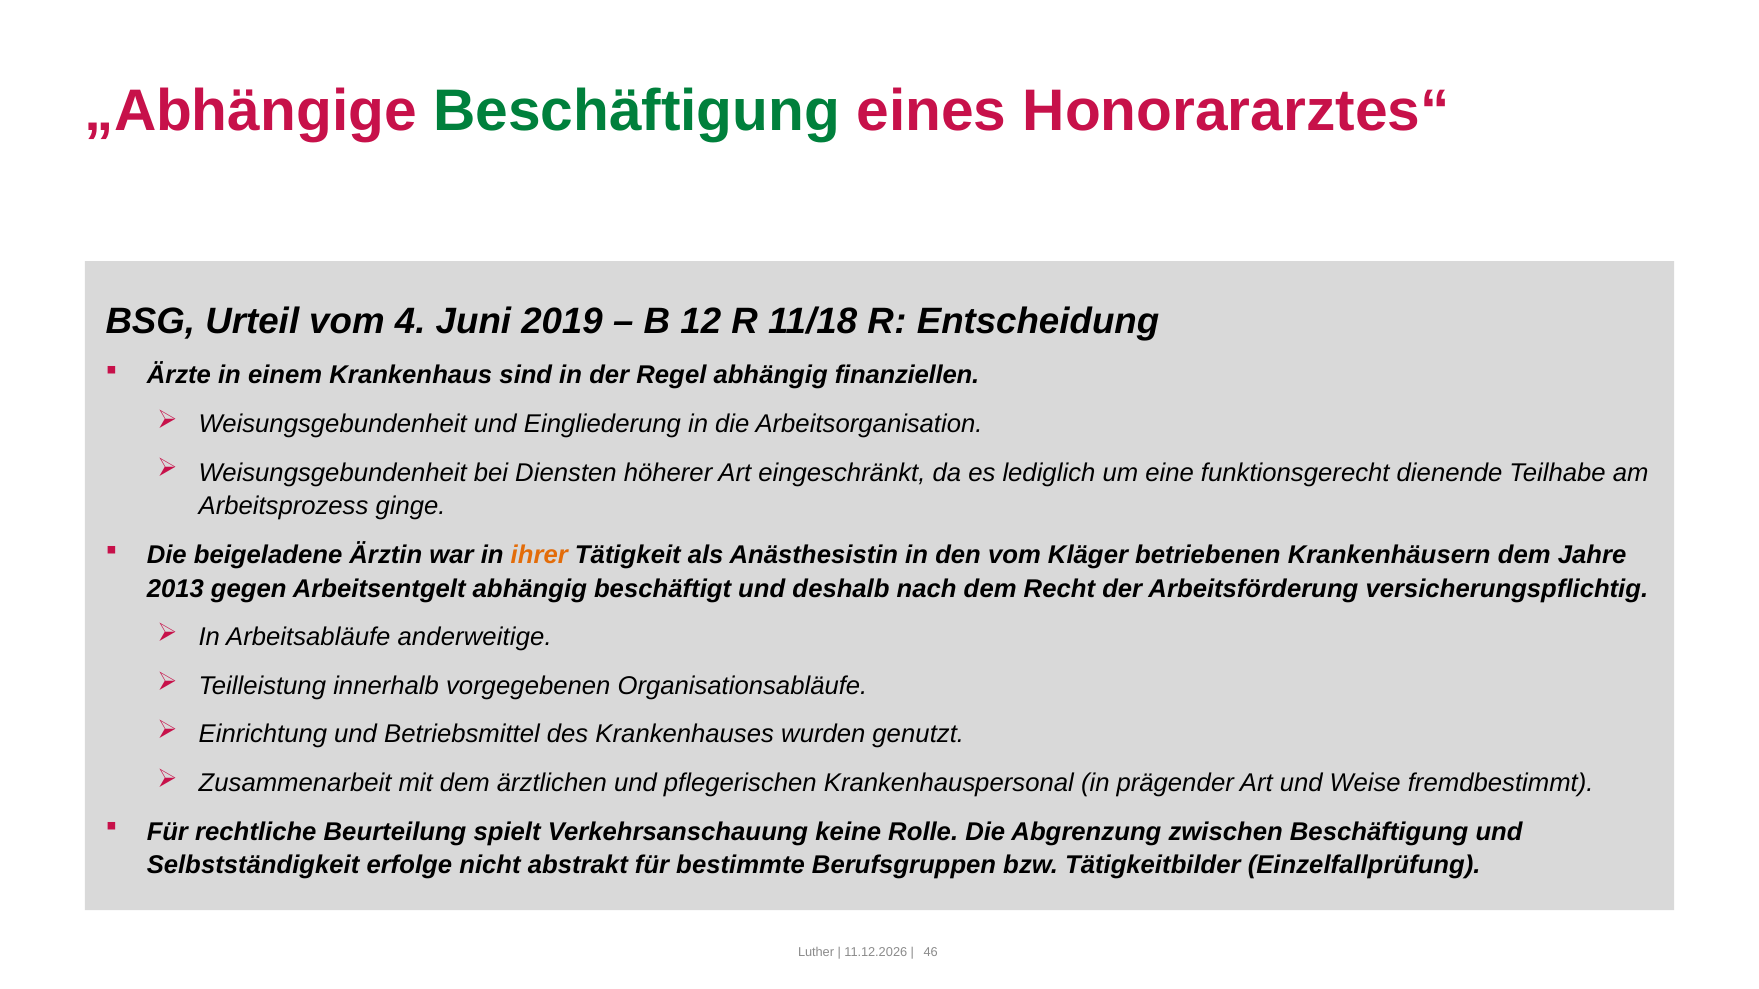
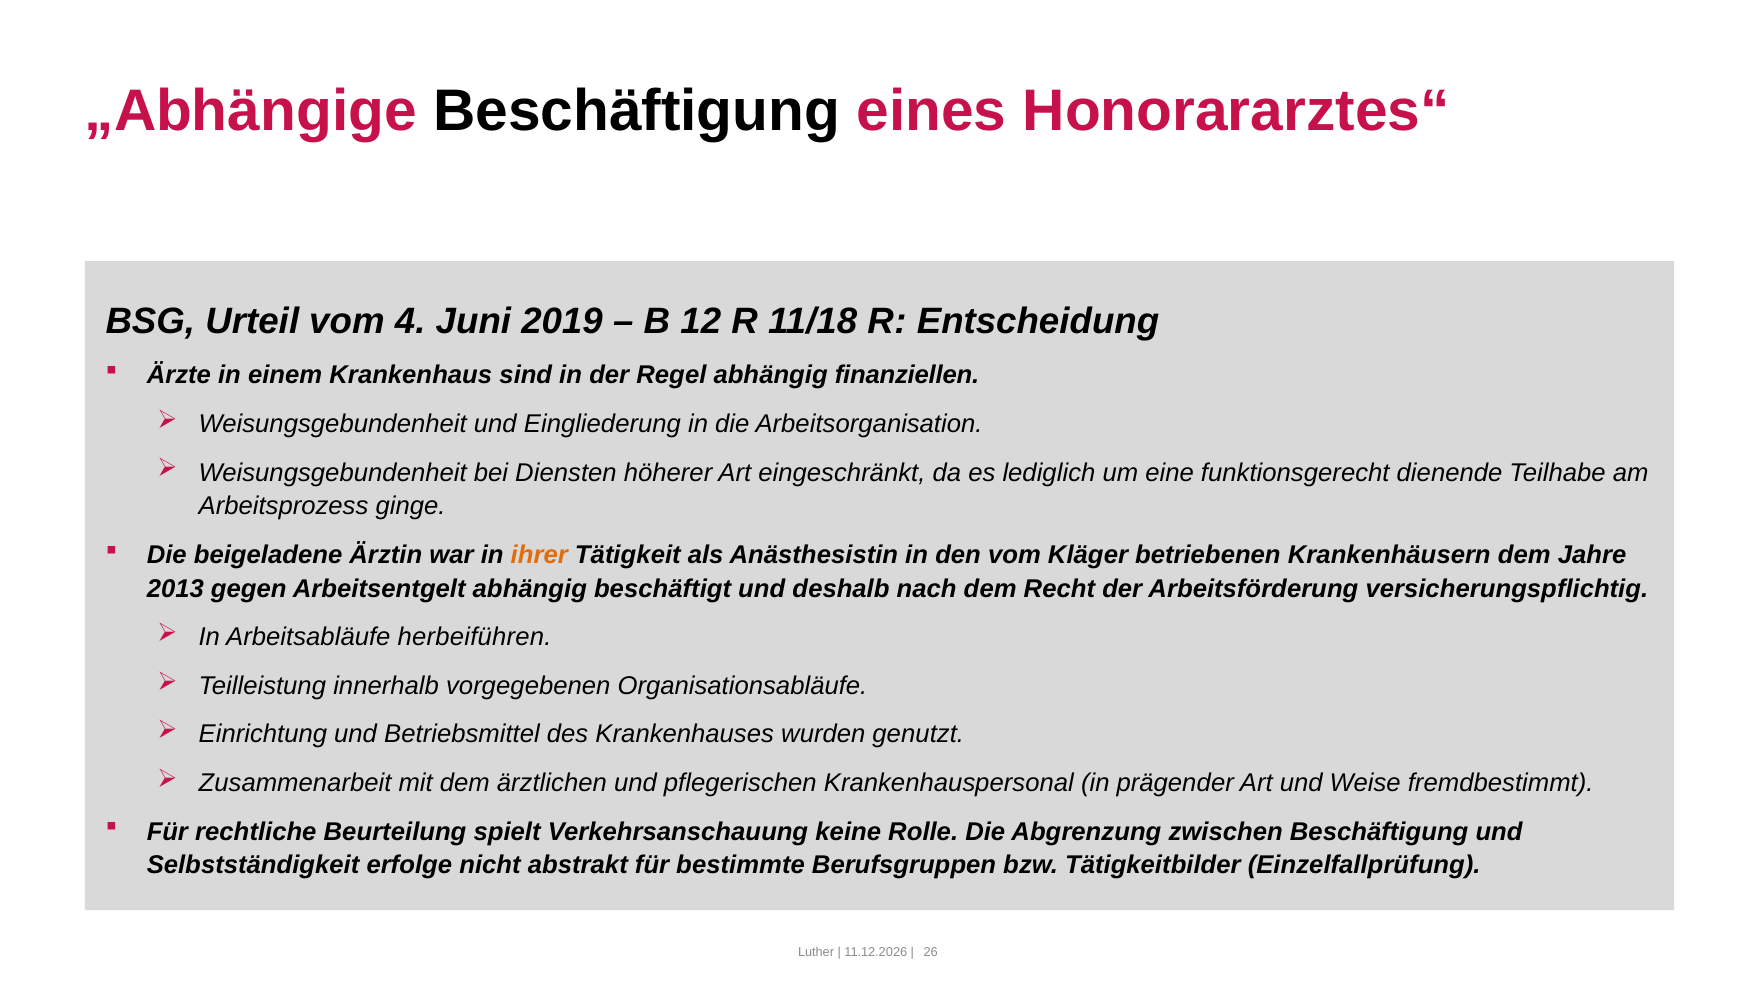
Beschäftigung at (637, 111) colour: green -> black
anderweitige: anderweitige -> herbeiführen
46: 46 -> 26
